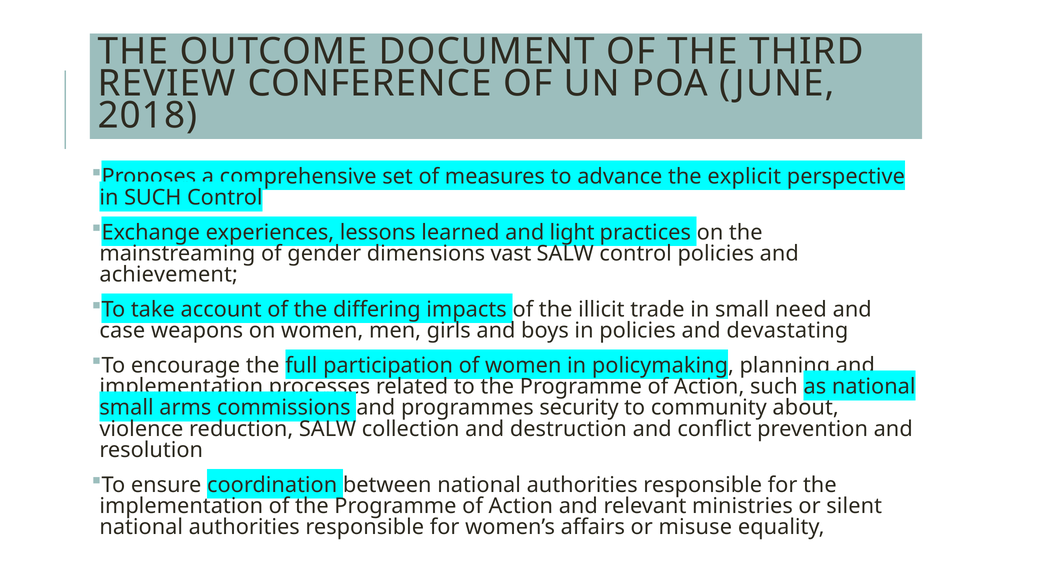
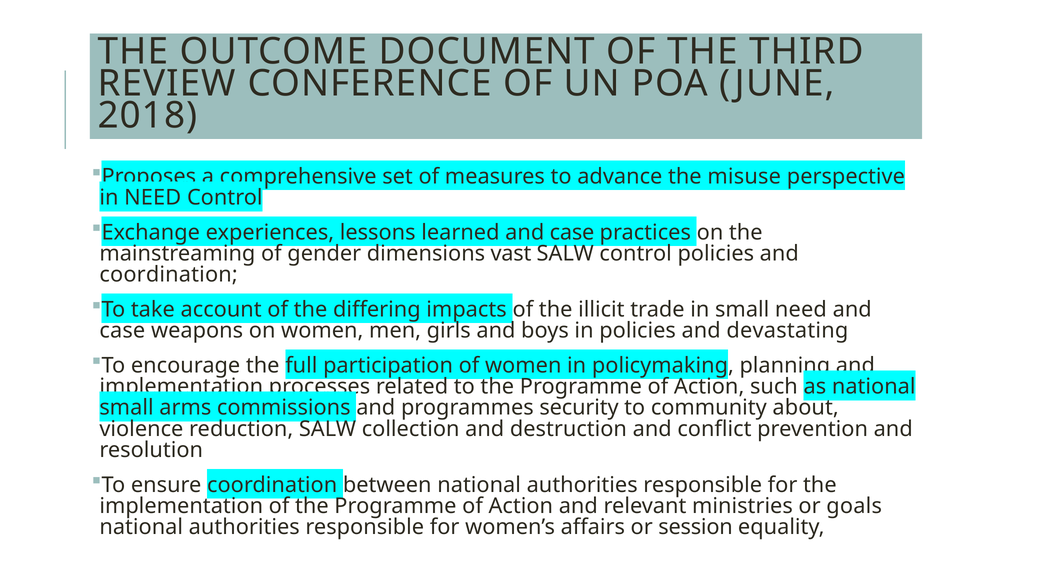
explicit: explicit -> misuse
in SUCH: SUCH -> NEED
learned and light: light -> case
achievement at (169, 275): achievement -> coordination
silent: silent -> goals
misuse: misuse -> session
